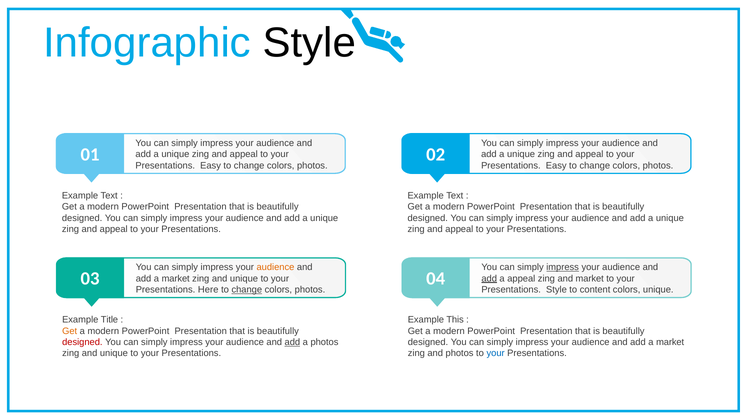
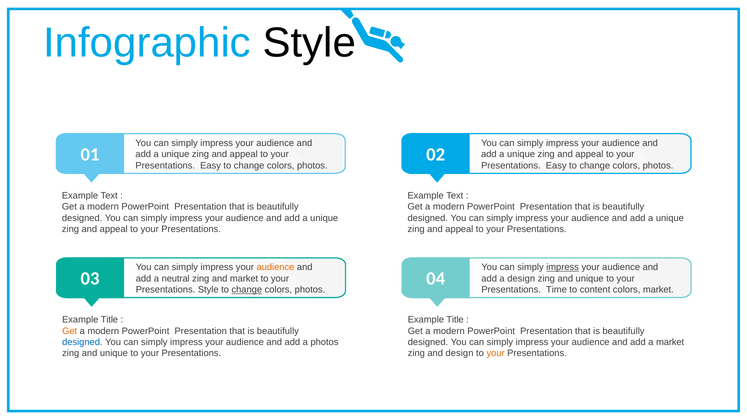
market at (176, 279): market -> neutral
unique at (244, 279): unique -> market
add at (489, 279) underline: present -> none
a appeal: appeal -> design
market at (590, 279): market -> unique
Presentations Here: Here -> Style
Presentations Style: Style -> Time
colors unique: unique -> market
This at (455, 320): This -> Title
designed at (82, 342) colour: red -> blue
add at (292, 342) underline: present -> none
and photos: photos -> design
your at (496, 354) colour: blue -> orange
